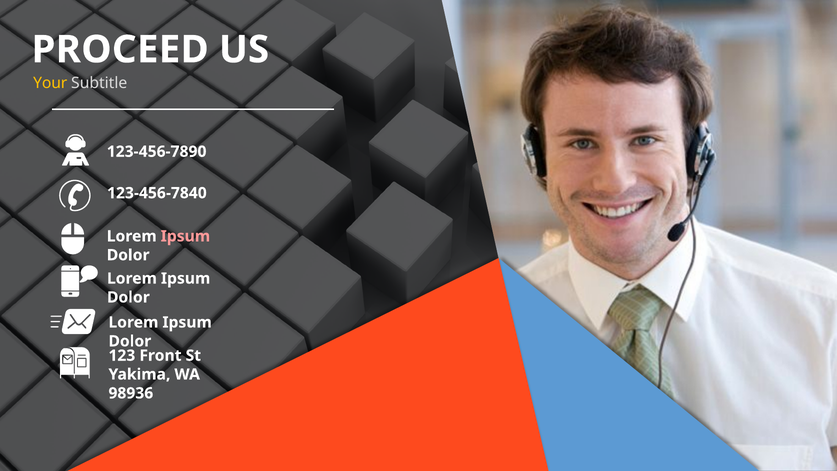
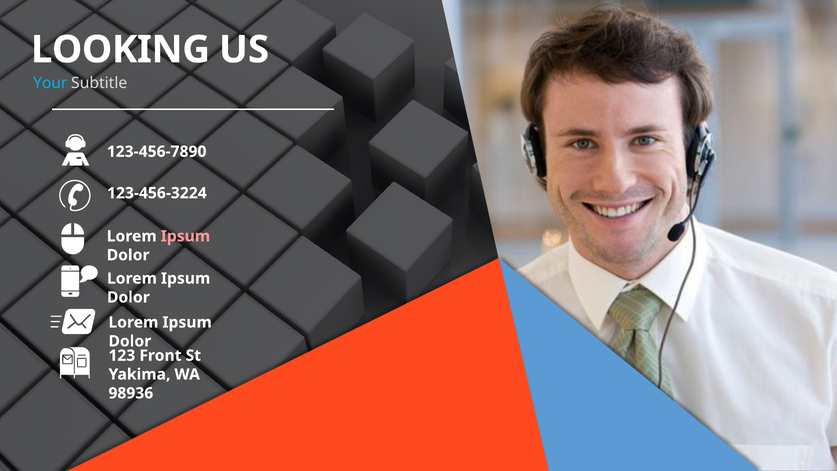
PROCEED: PROCEED -> LOOKING
Your colour: yellow -> light blue
123-456-7840: 123-456-7840 -> 123-456-3224
